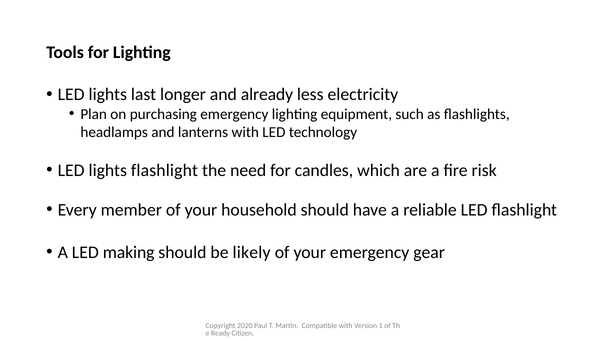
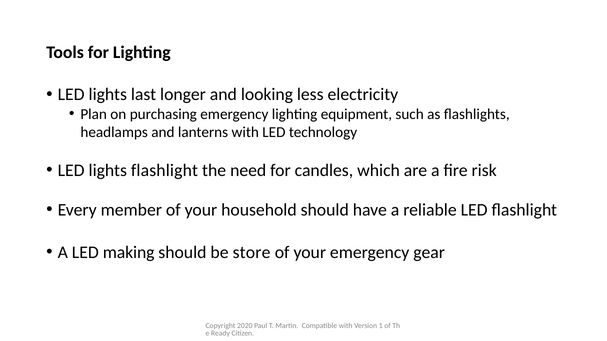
already: already -> looking
likely: likely -> store
